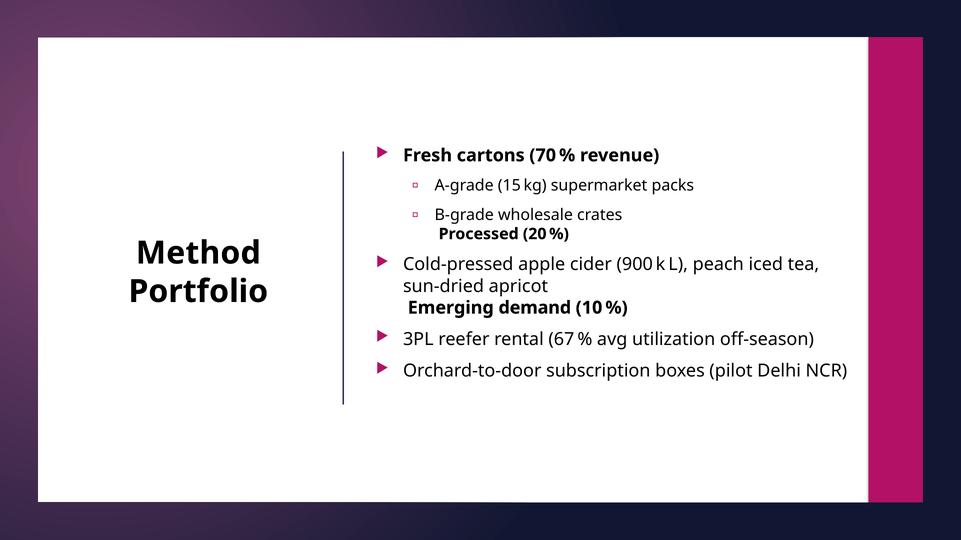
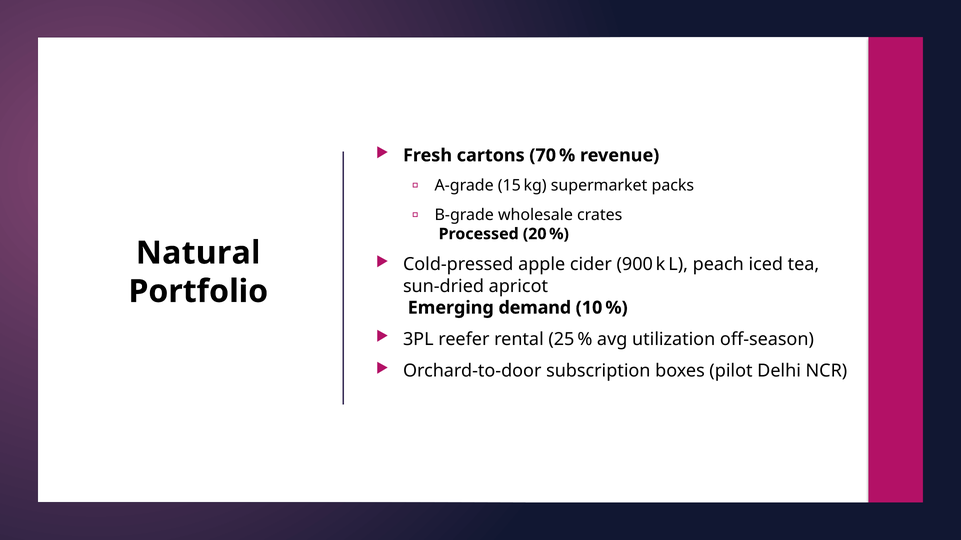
Method: Method -> Natural
67: 67 -> 25
